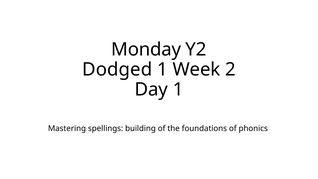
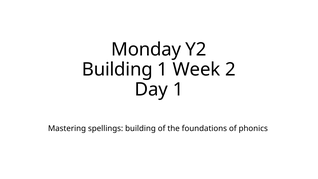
Dodged at (117, 69): Dodged -> Building
